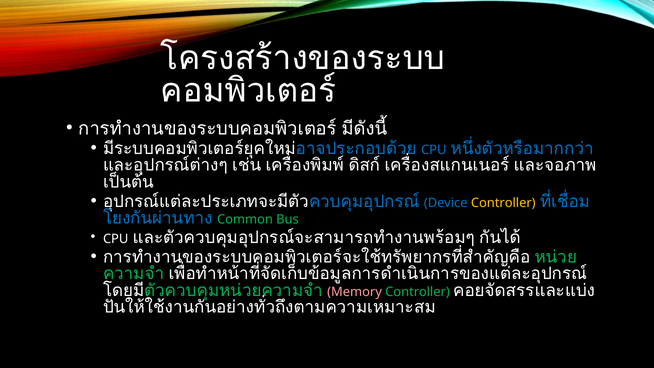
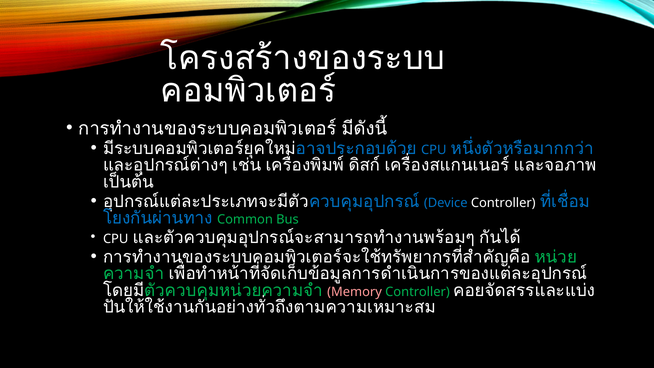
Controller at (503, 203) colour: yellow -> white
